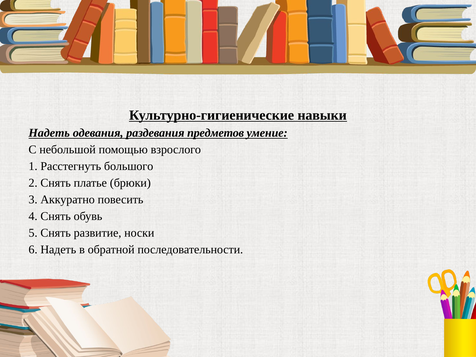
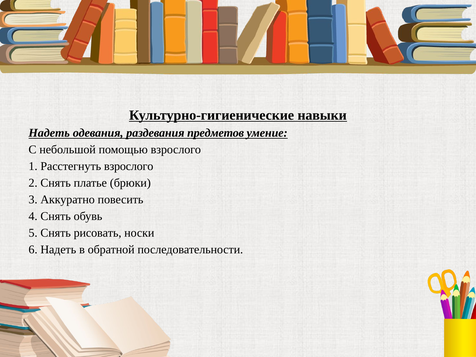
Расстегнуть большого: большого -> взрослого
развитие: развитие -> рисовать
